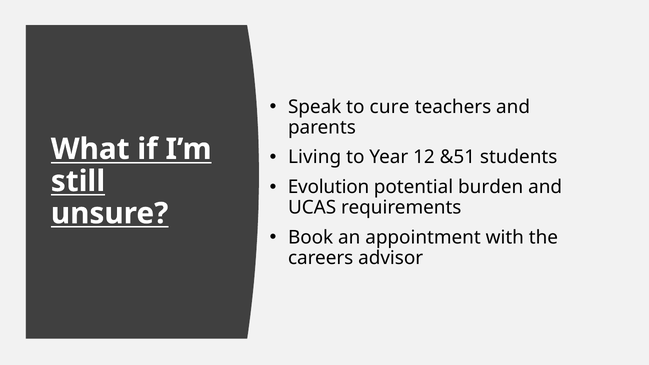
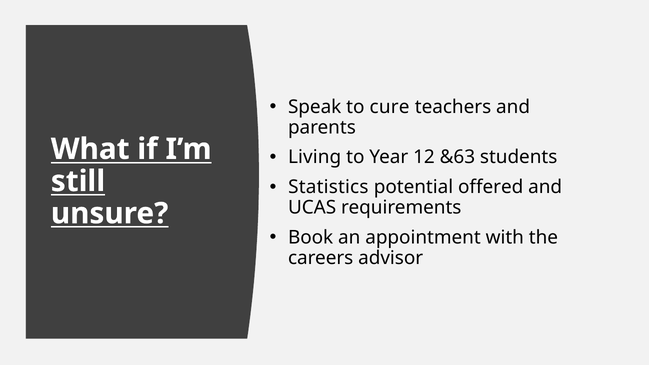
&51: &51 -> &63
Evolution: Evolution -> Statistics
burden: burden -> offered
